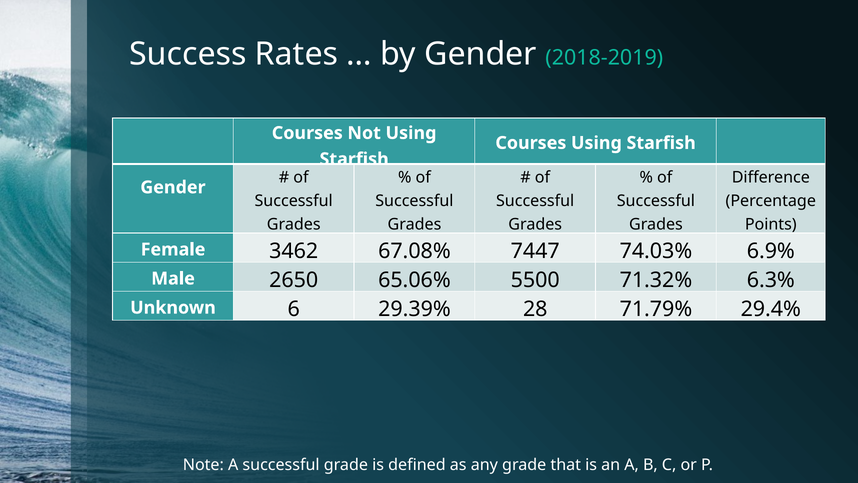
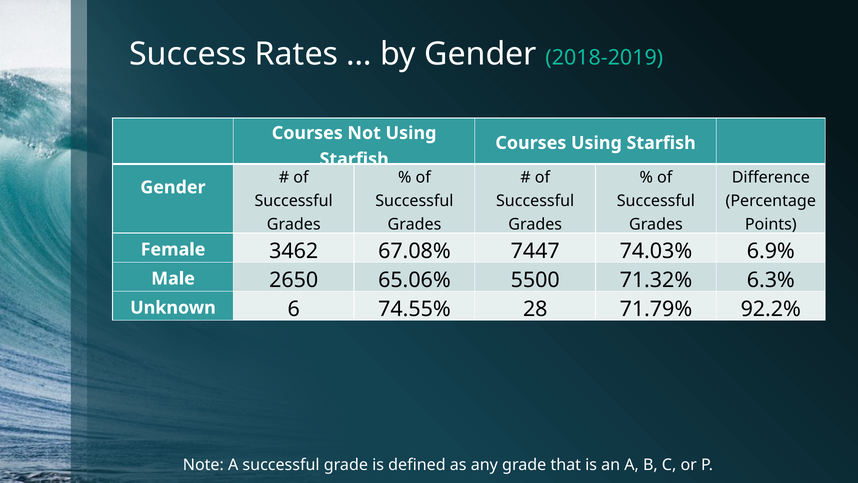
29.39%: 29.39% -> 74.55%
29.4%: 29.4% -> 92.2%
